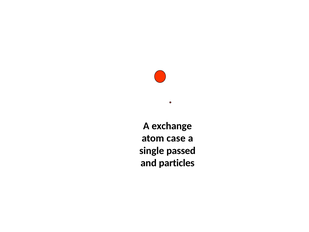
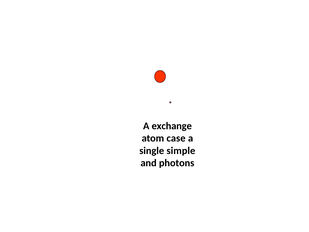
passed: passed -> simple
particles: particles -> photons
